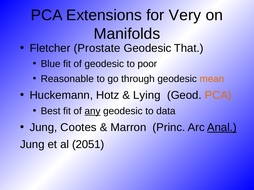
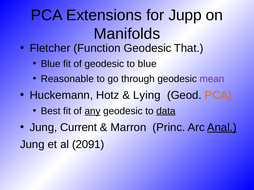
Very: Very -> Jupp
Prostate: Prostate -> Function
to poor: poor -> blue
mean colour: orange -> purple
data underline: none -> present
Cootes: Cootes -> Current
2051: 2051 -> 2091
